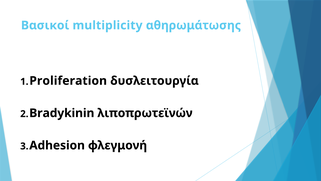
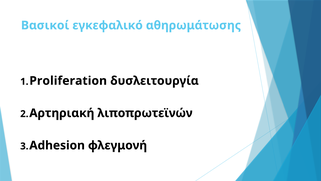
multiplicity: multiplicity -> εγκεφαλικό
Bradykinin: Bradykinin -> Αρτηριακή
